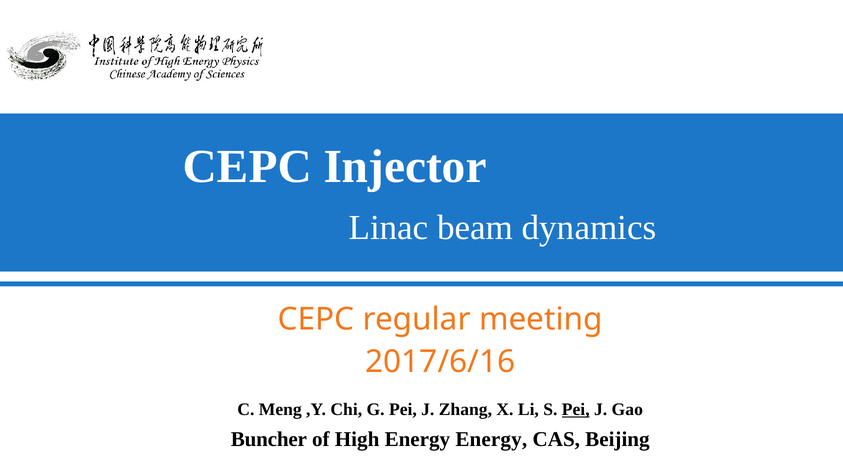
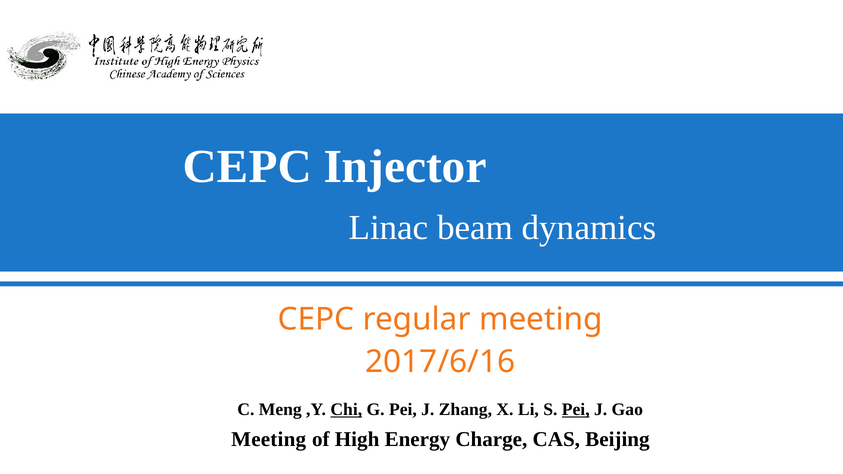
Chi underline: none -> present
Buncher at (269, 439): Buncher -> Meeting
Energy Energy: Energy -> Charge
